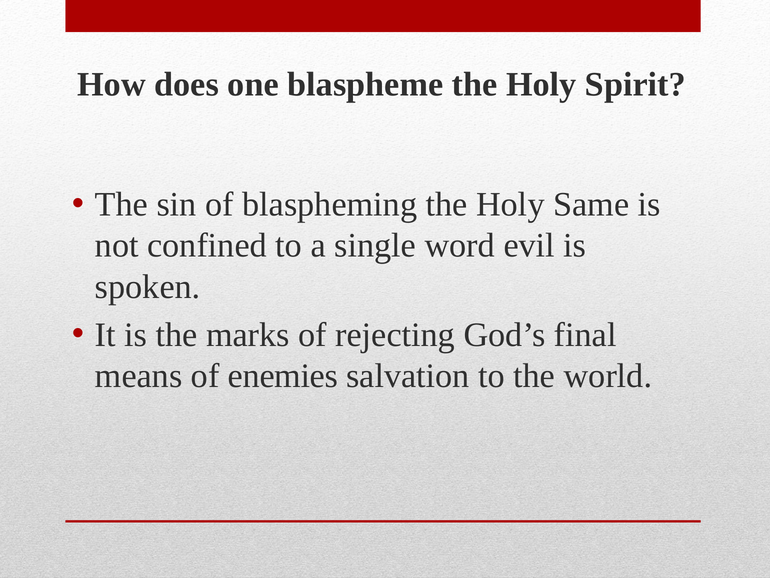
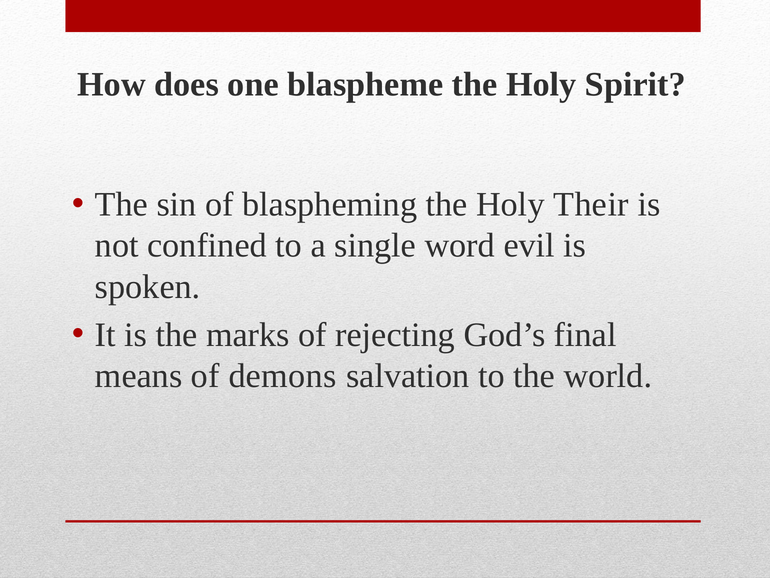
Same: Same -> Their
enemies: enemies -> demons
